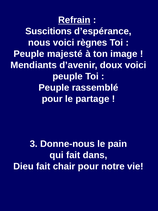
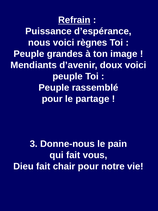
Suscitions: Suscitions -> Puissance
majesté: majesté -> grandes
dans: dans -> vous
